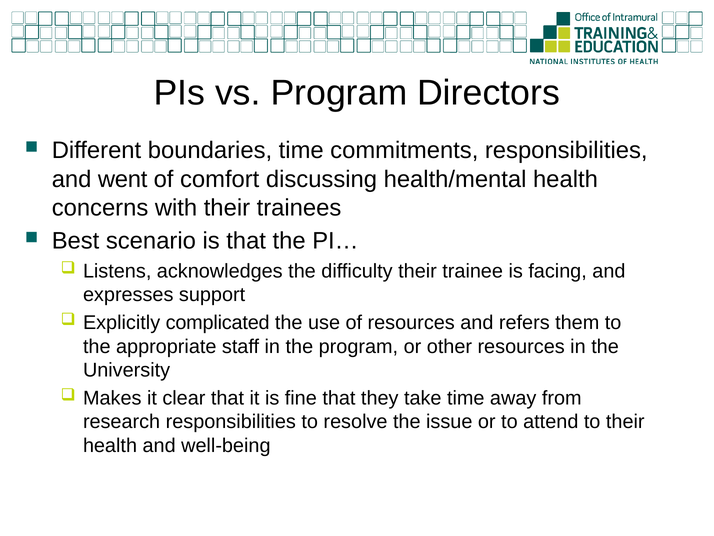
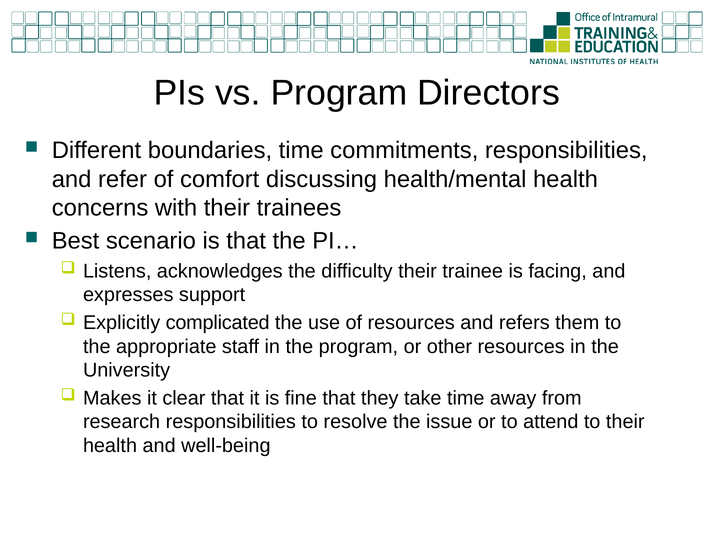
went: went -> refer
